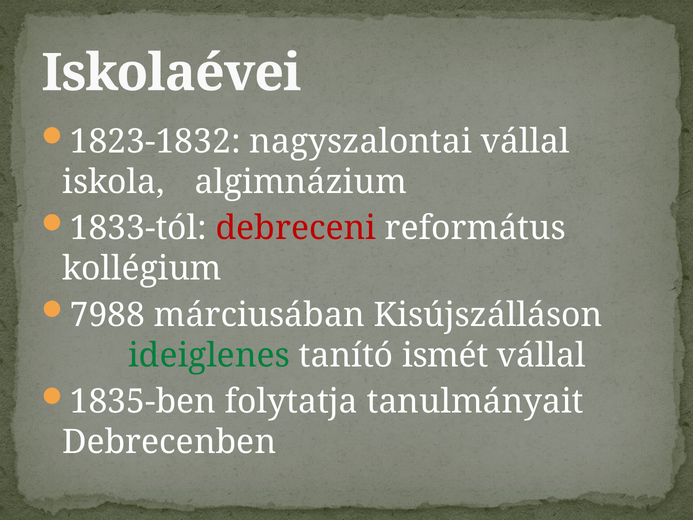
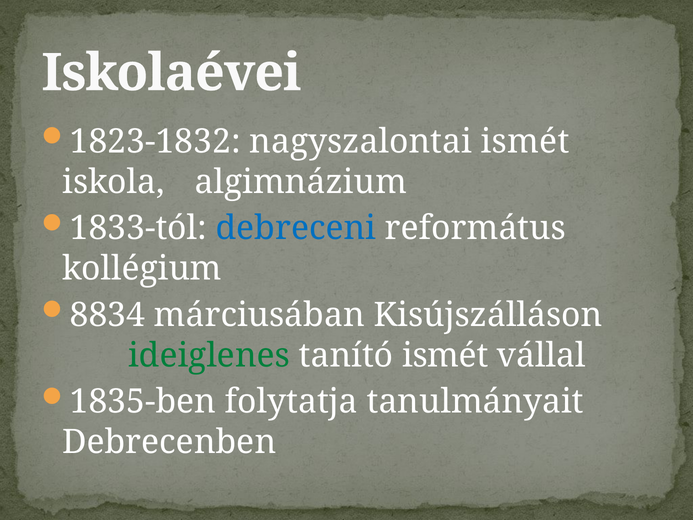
nagyszalontai vállal: vállal -> ismét
debreceni colour: red -> blue
7988: 7988 -> 8834
